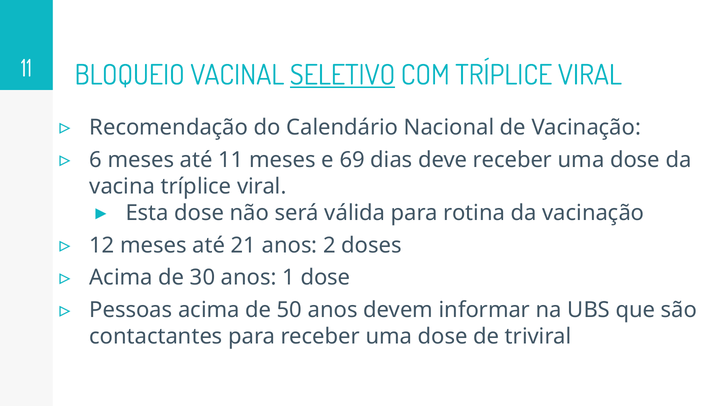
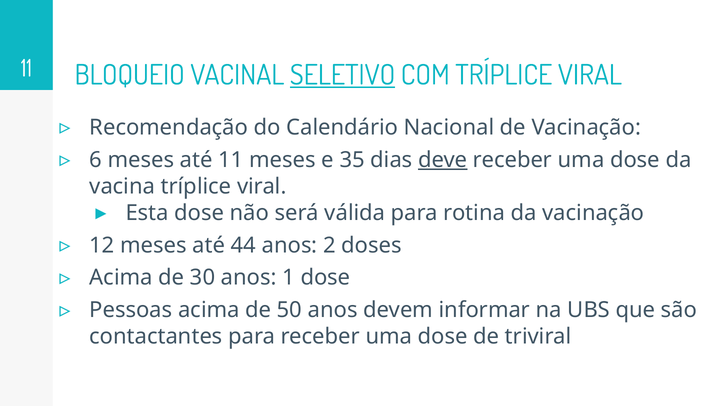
69: 69 -> 35
deve underline: none -> present
21: 21 -> 44
